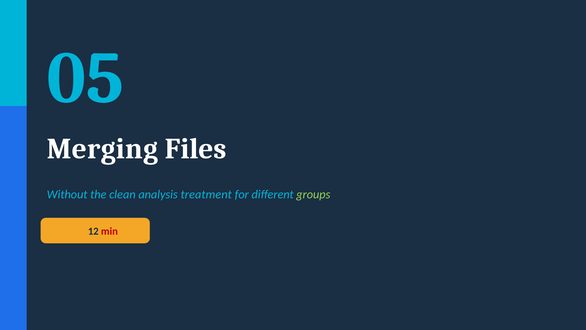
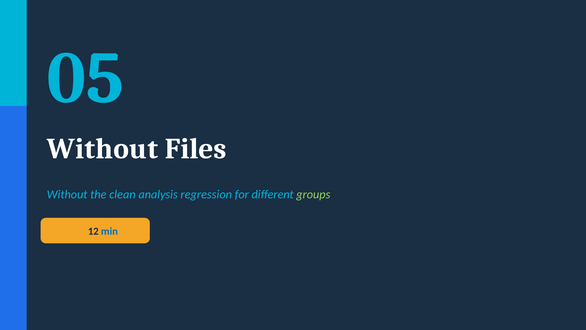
Merging at (102, 149): Merging -> Without
treatment: treatment -> regression
min colour: red -> blue
